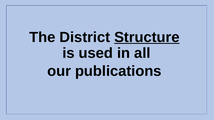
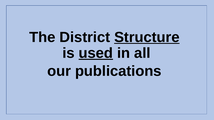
used underline: none -> present
